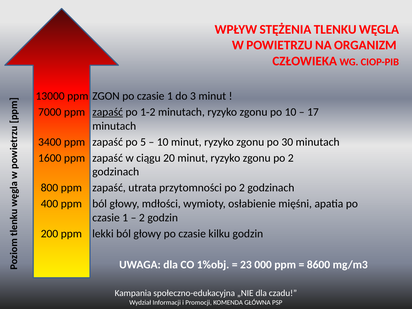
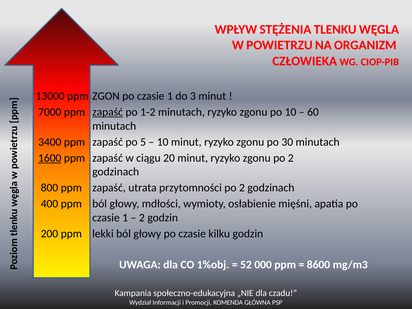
17: 17 -> 60
1600 underline: none -> present
23: 23 -> 52
